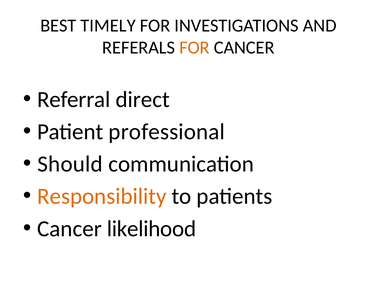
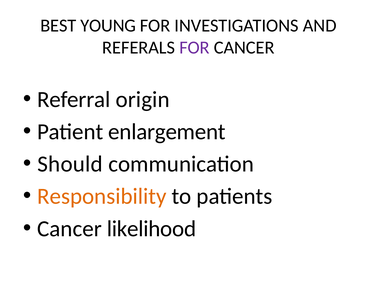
TIMELY: TIMELY -> YOUNG
FOR at (194, 47) colour: orange -> purple
direct: direct -> origin
professional: professional -> enlargement
